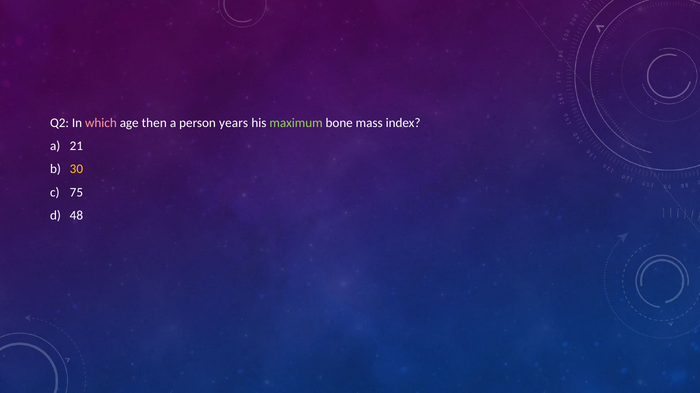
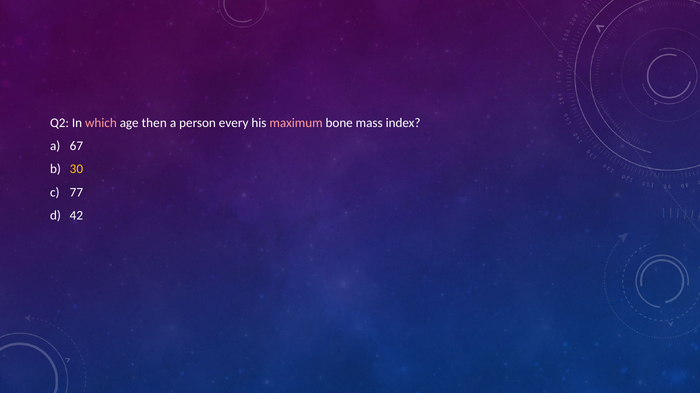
years: years -> every
maximum colour: light green -> pink
21: 21 -> 67
75: 75 -> 77
48: 48 -> 42
